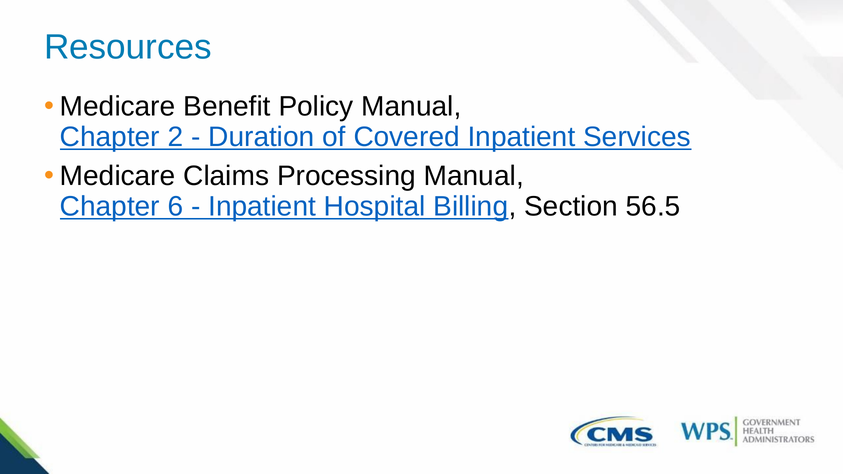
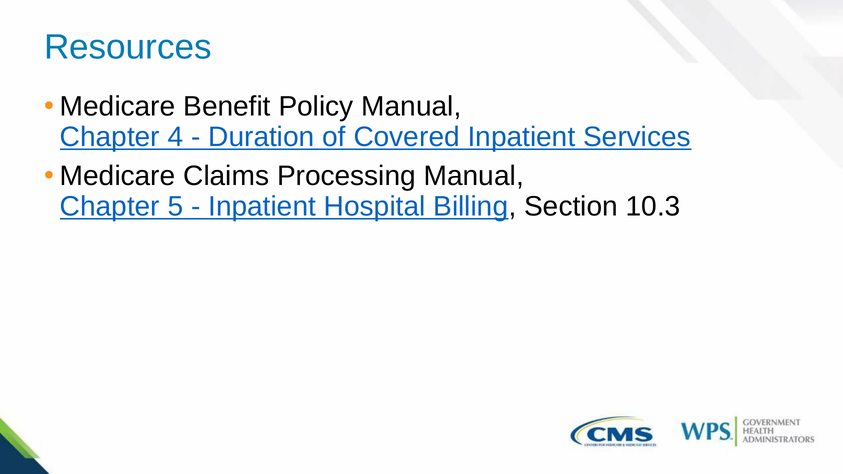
2: 2 -> 4
6: 6 -> 5
56.5: 56.5 -> 10.3
